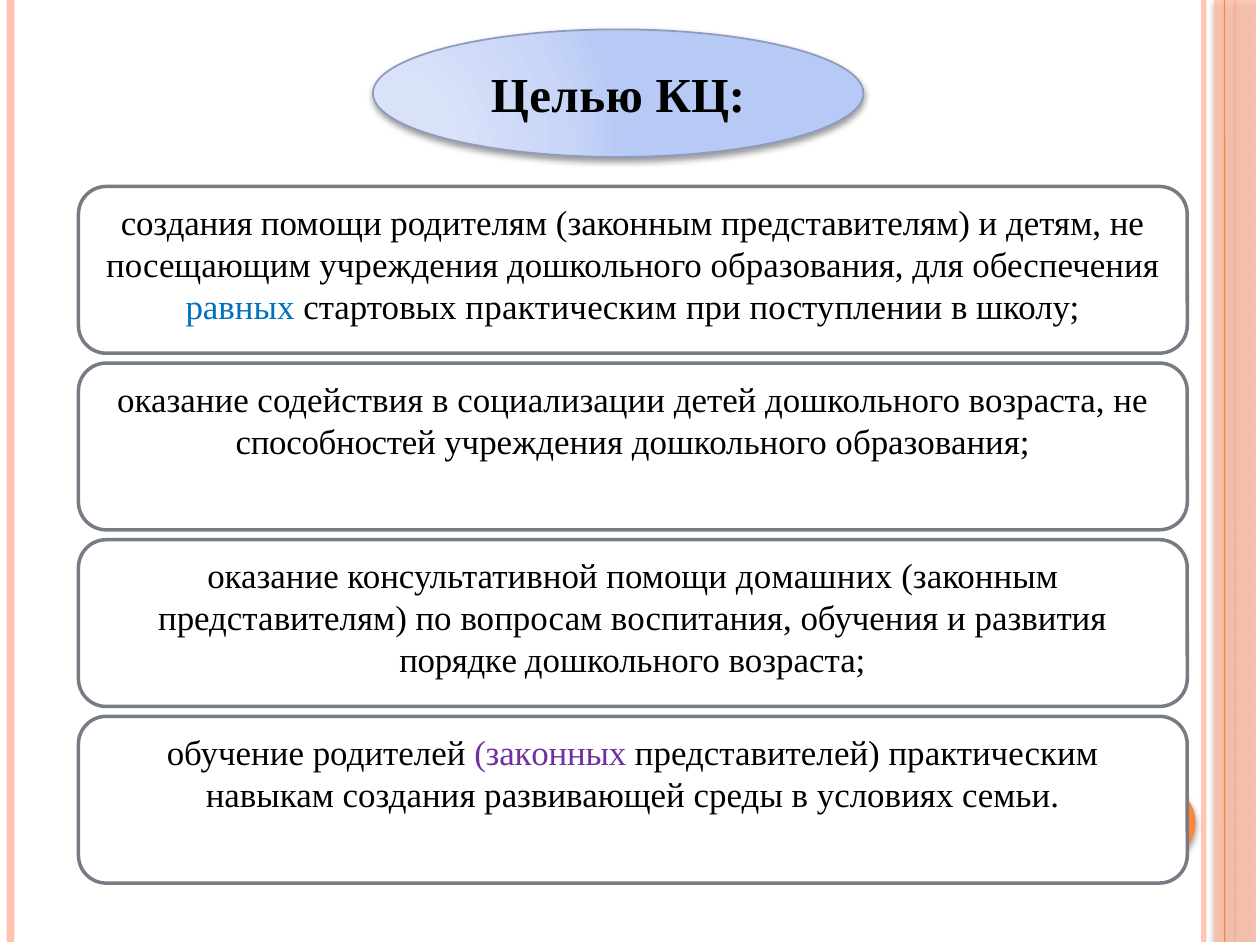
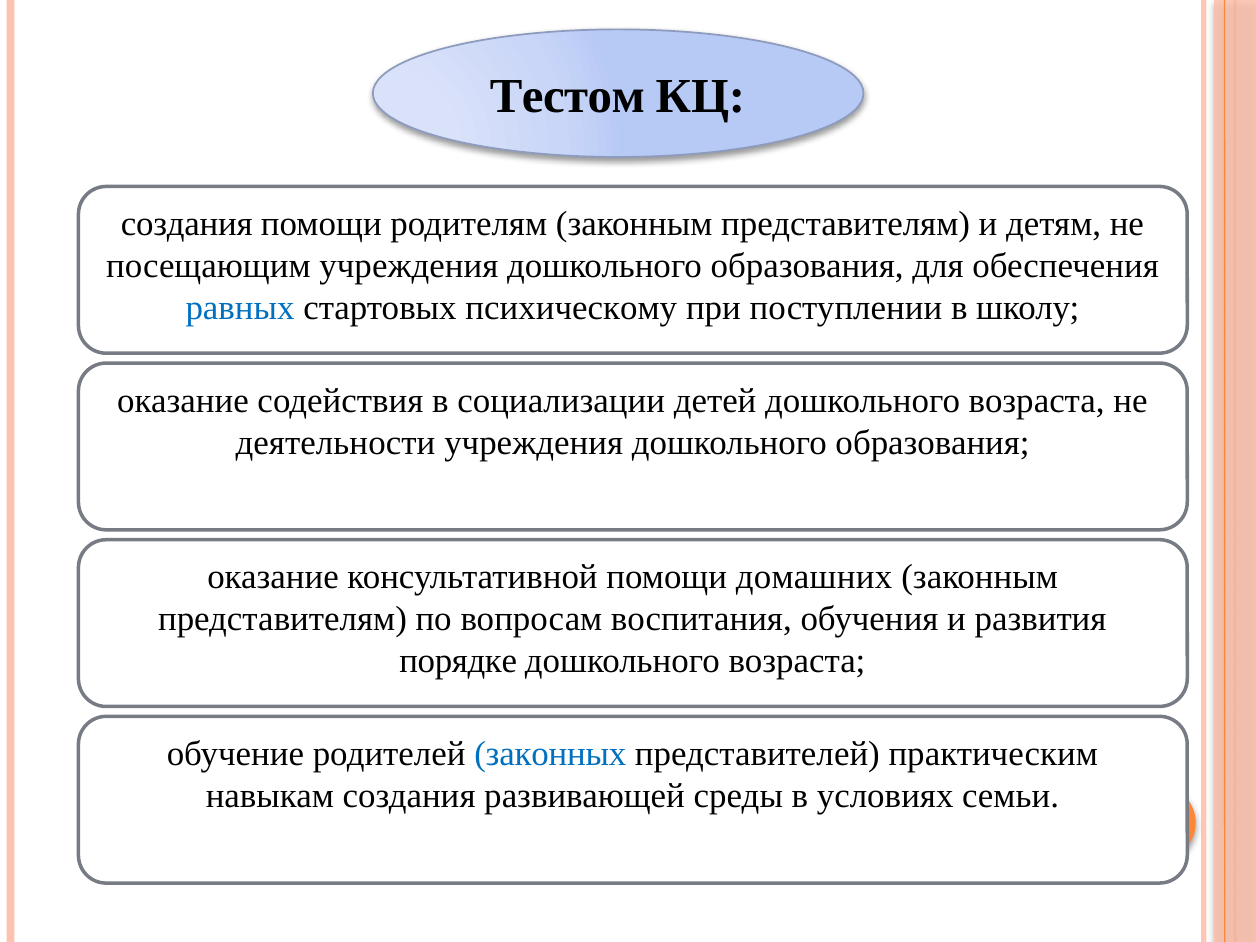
Целью: Целью -> Тестом
стартовых практическим: практическим -> психическому
способностей: способностей -> деятельности
законных colour: purple -> blue
